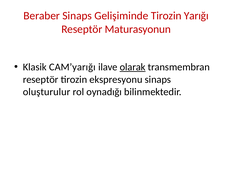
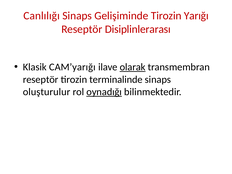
Beraber: Beraber -> Canlılığı
Maturasyonun: Maturasyonun -> Disiplinlerarası
ekspresyonu: ekspresyonu -> terminalinde
oynadığı underline: none -> present
